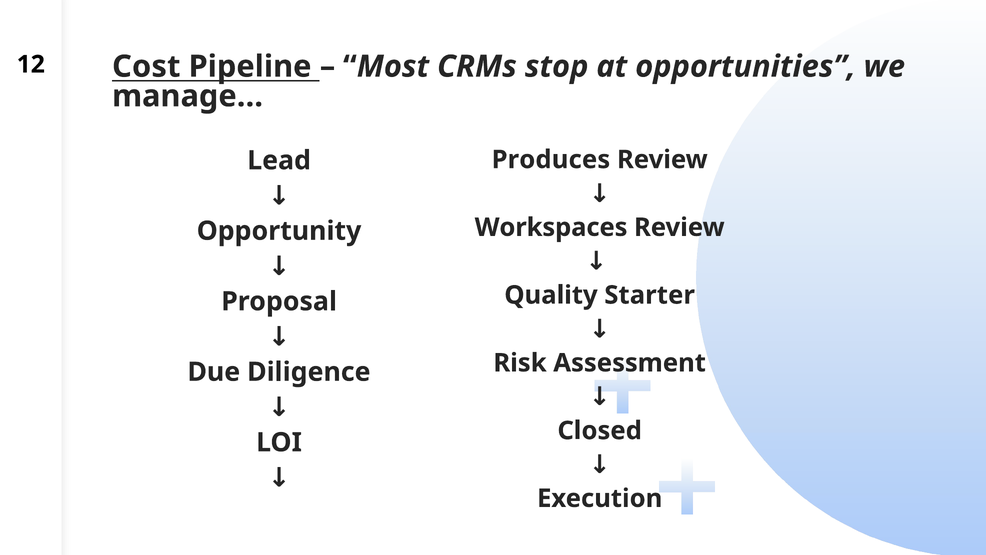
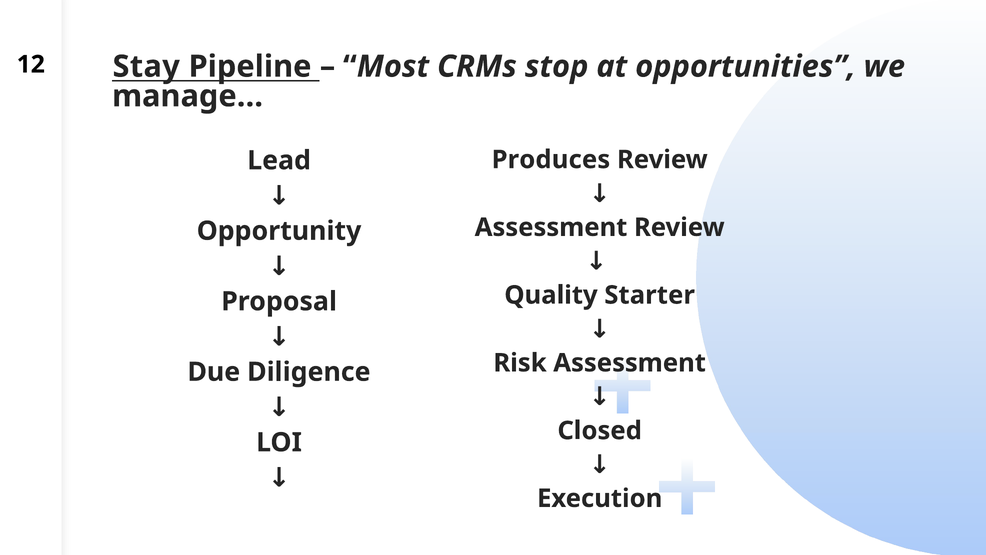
Cost: Cost -> Stay
Workspaces at (551, 227): Workspaces -> Assessment
